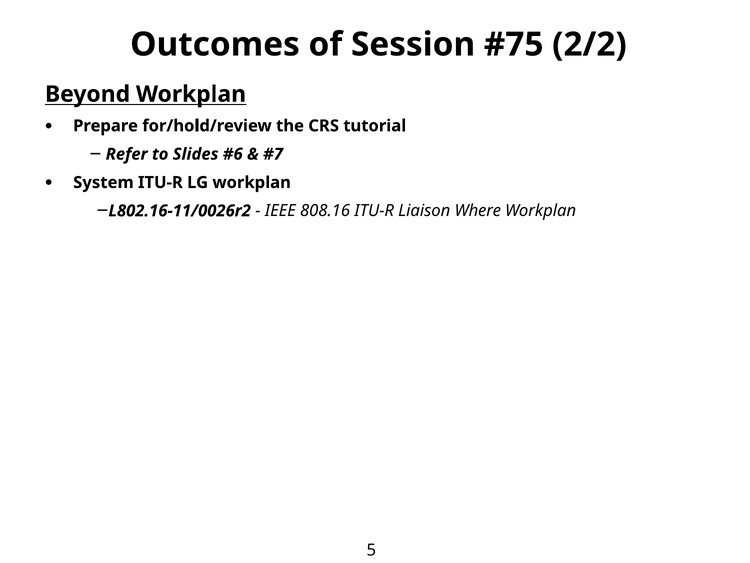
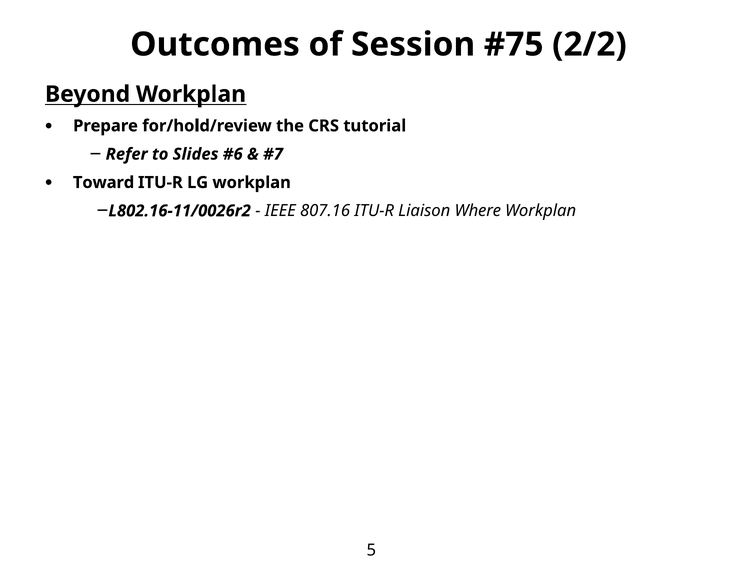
System: System -> Toward
808.16: 808.16 -> 807.16
